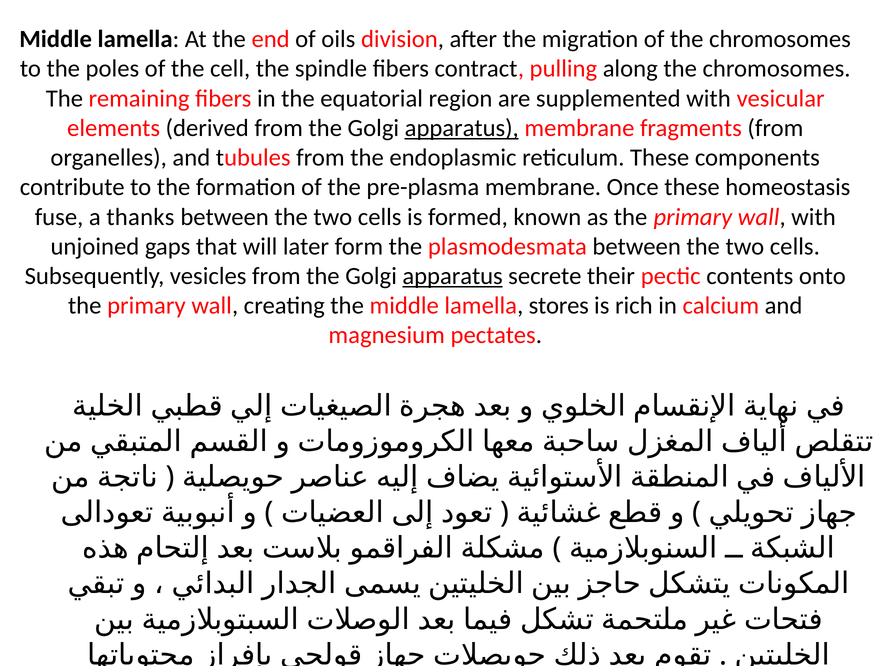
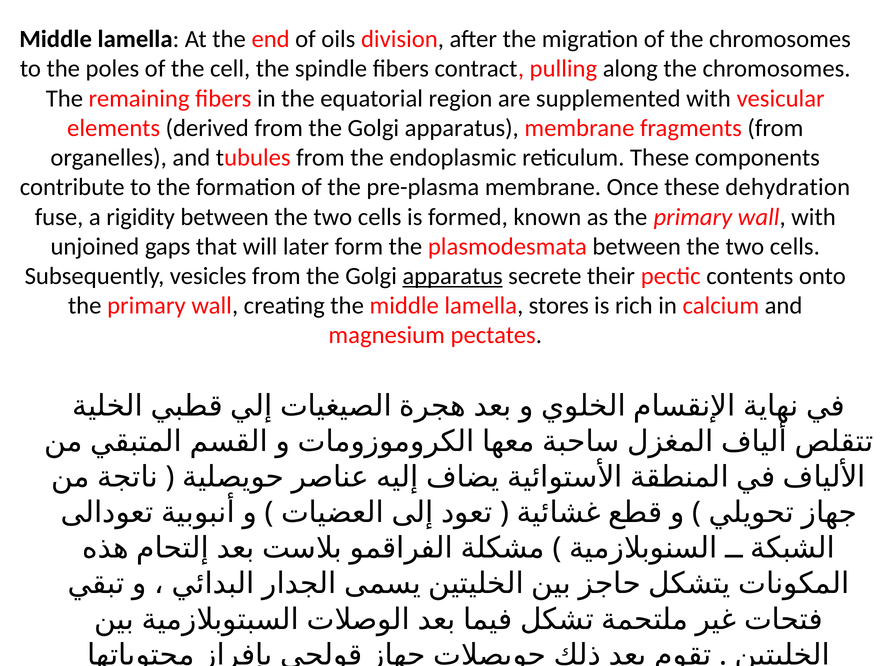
apparatus at (462, 128) underline: present -> none
homeostasis: homeostasis -> dehydration
thanks: thanks -> rigidity
